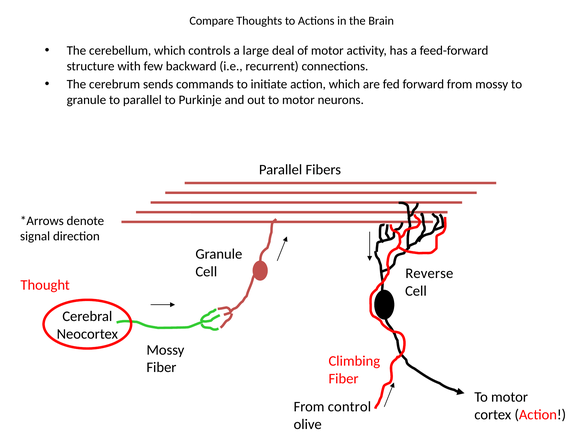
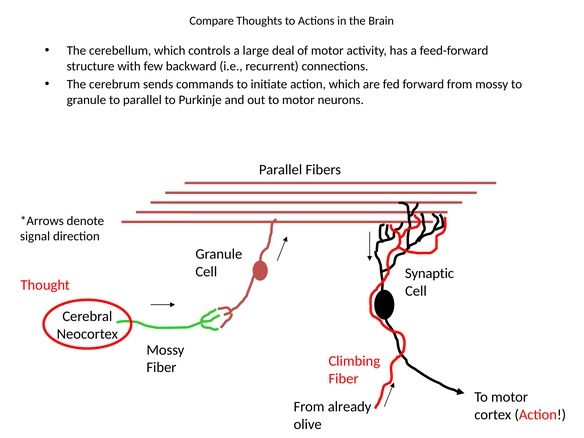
Reverse: Reverse -> Synaptic
control: control -> already
